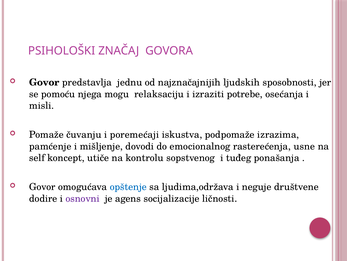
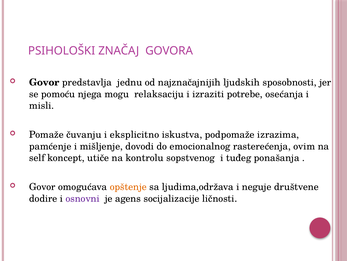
poremećaji: poremećaji -> eksplicitno
usne: usne -> ovim
opštenje colour: blue -> orange
